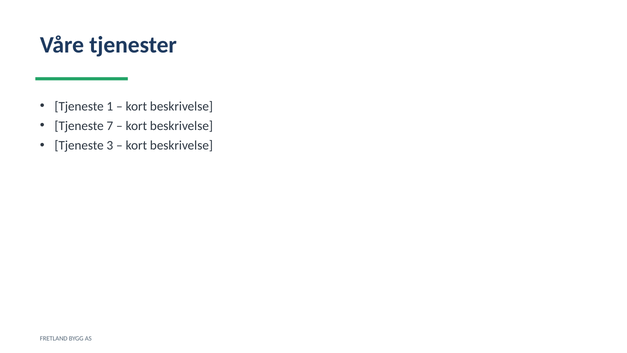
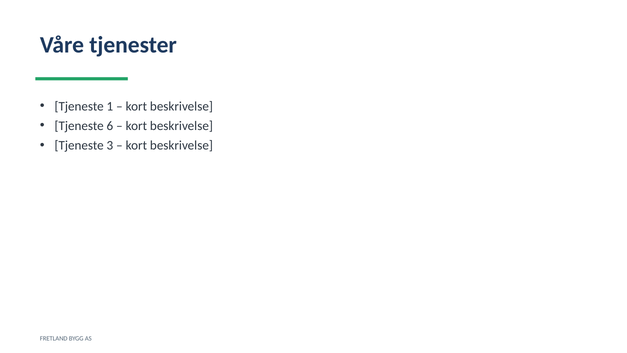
7: 7 -> 6
